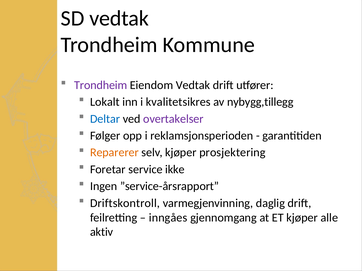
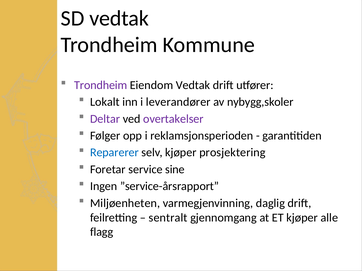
kvalitetsikres: kvalitetsikres -> leverandører
nybygg,tillegg: nybygg,tillegg -> nybygg,skoler
Deltar colour: blue -> purple
Reparerer colour: orange -> blue
ikke: ikke -> sine
Driftskontroll: Driftskontroll -> Miljøenheten
inngåes: inngåes -> sentralt
aktiv: aktiv -> flagg
